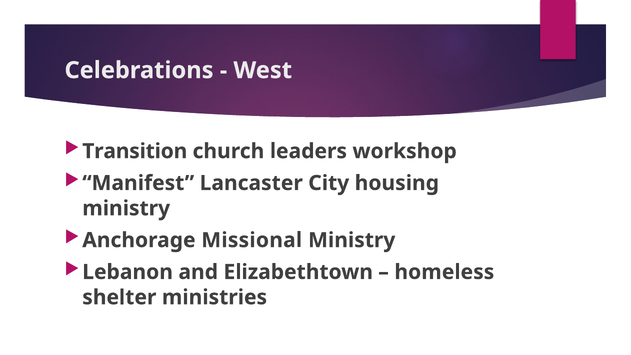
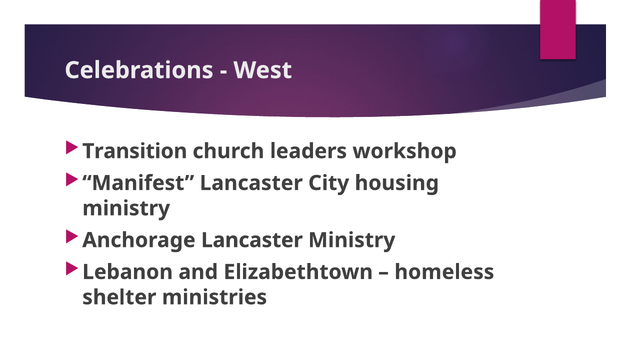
Anchorage Missional: Missional -> Lancaster
